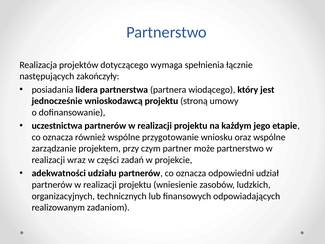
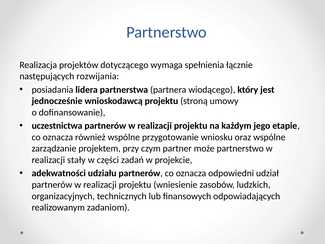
zakończyły: zakończyły -> rozwijania
wraz: wraz -> stały
